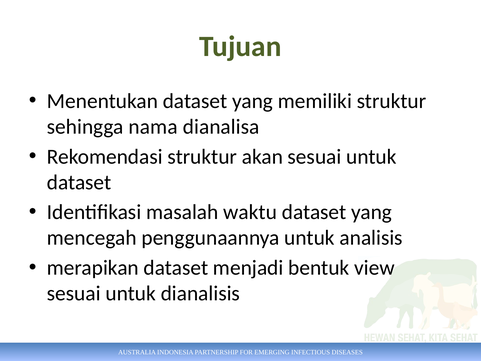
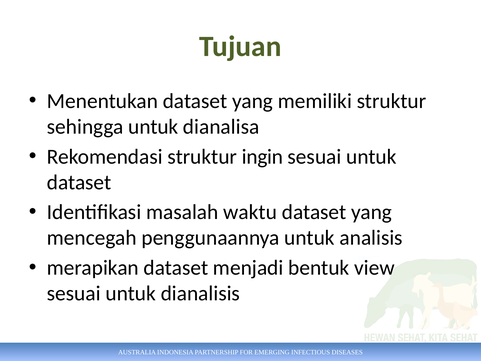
sehingga nama: nama -> untuk
akan: akan -> ingin
